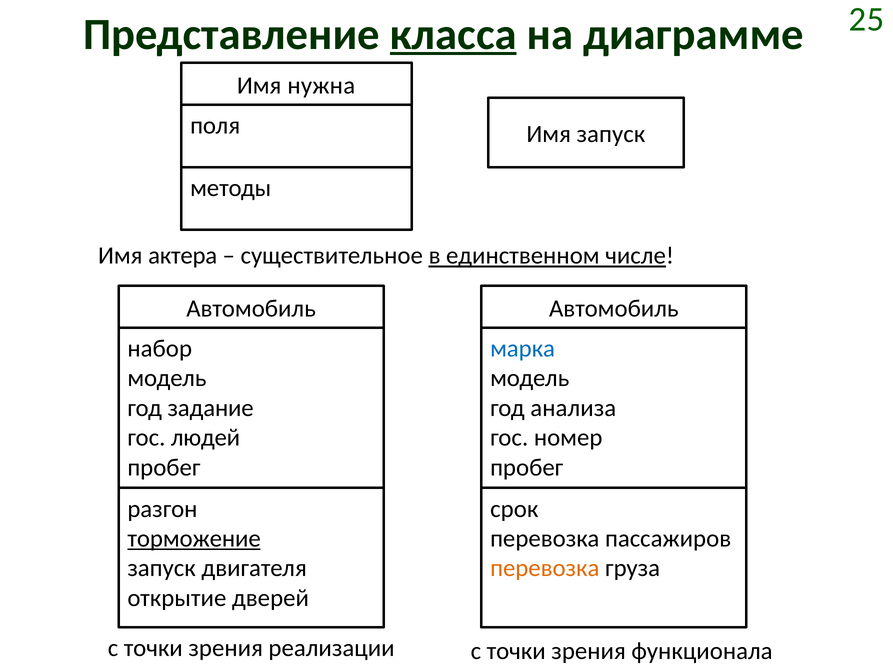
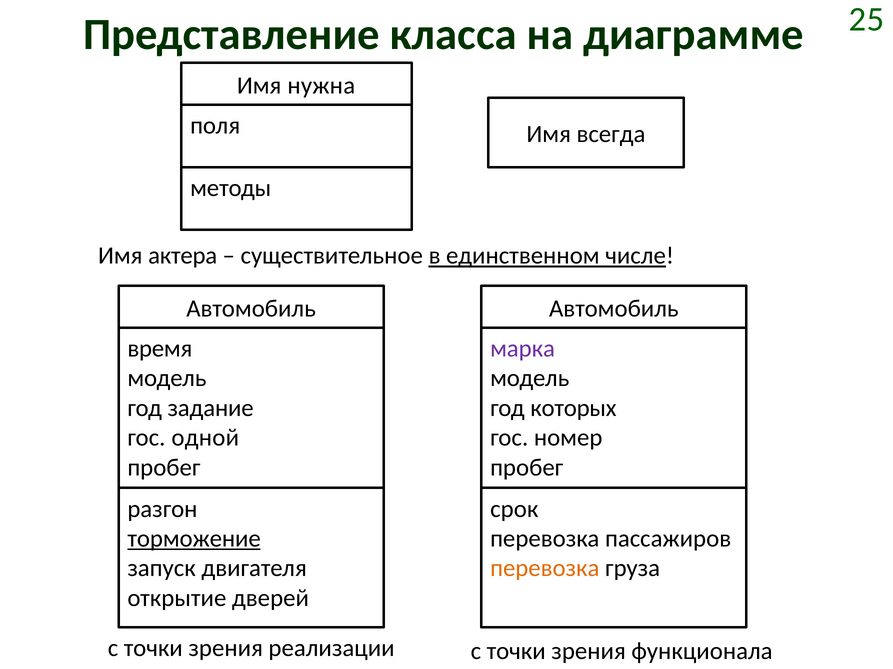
класса underline: present -> none
Имя запуск: запуск -> всегда
набор: набор -> время
марка colour: blue -> purple
анализа: анализа -> которых
людей: людей -> одной
